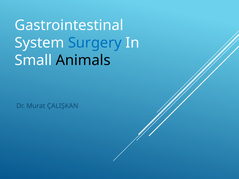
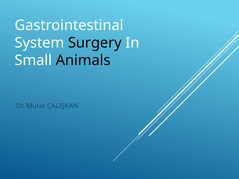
Surgery colour: blue -> black
